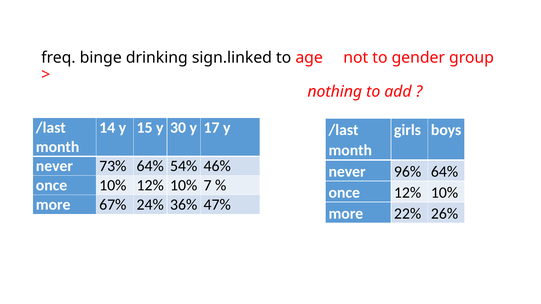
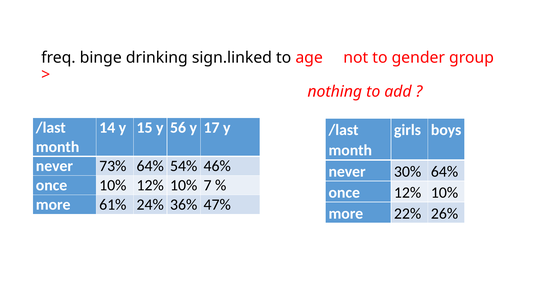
30: 30 -> 56
96%: 96% -> 30%
67%: 67% -> 61%
